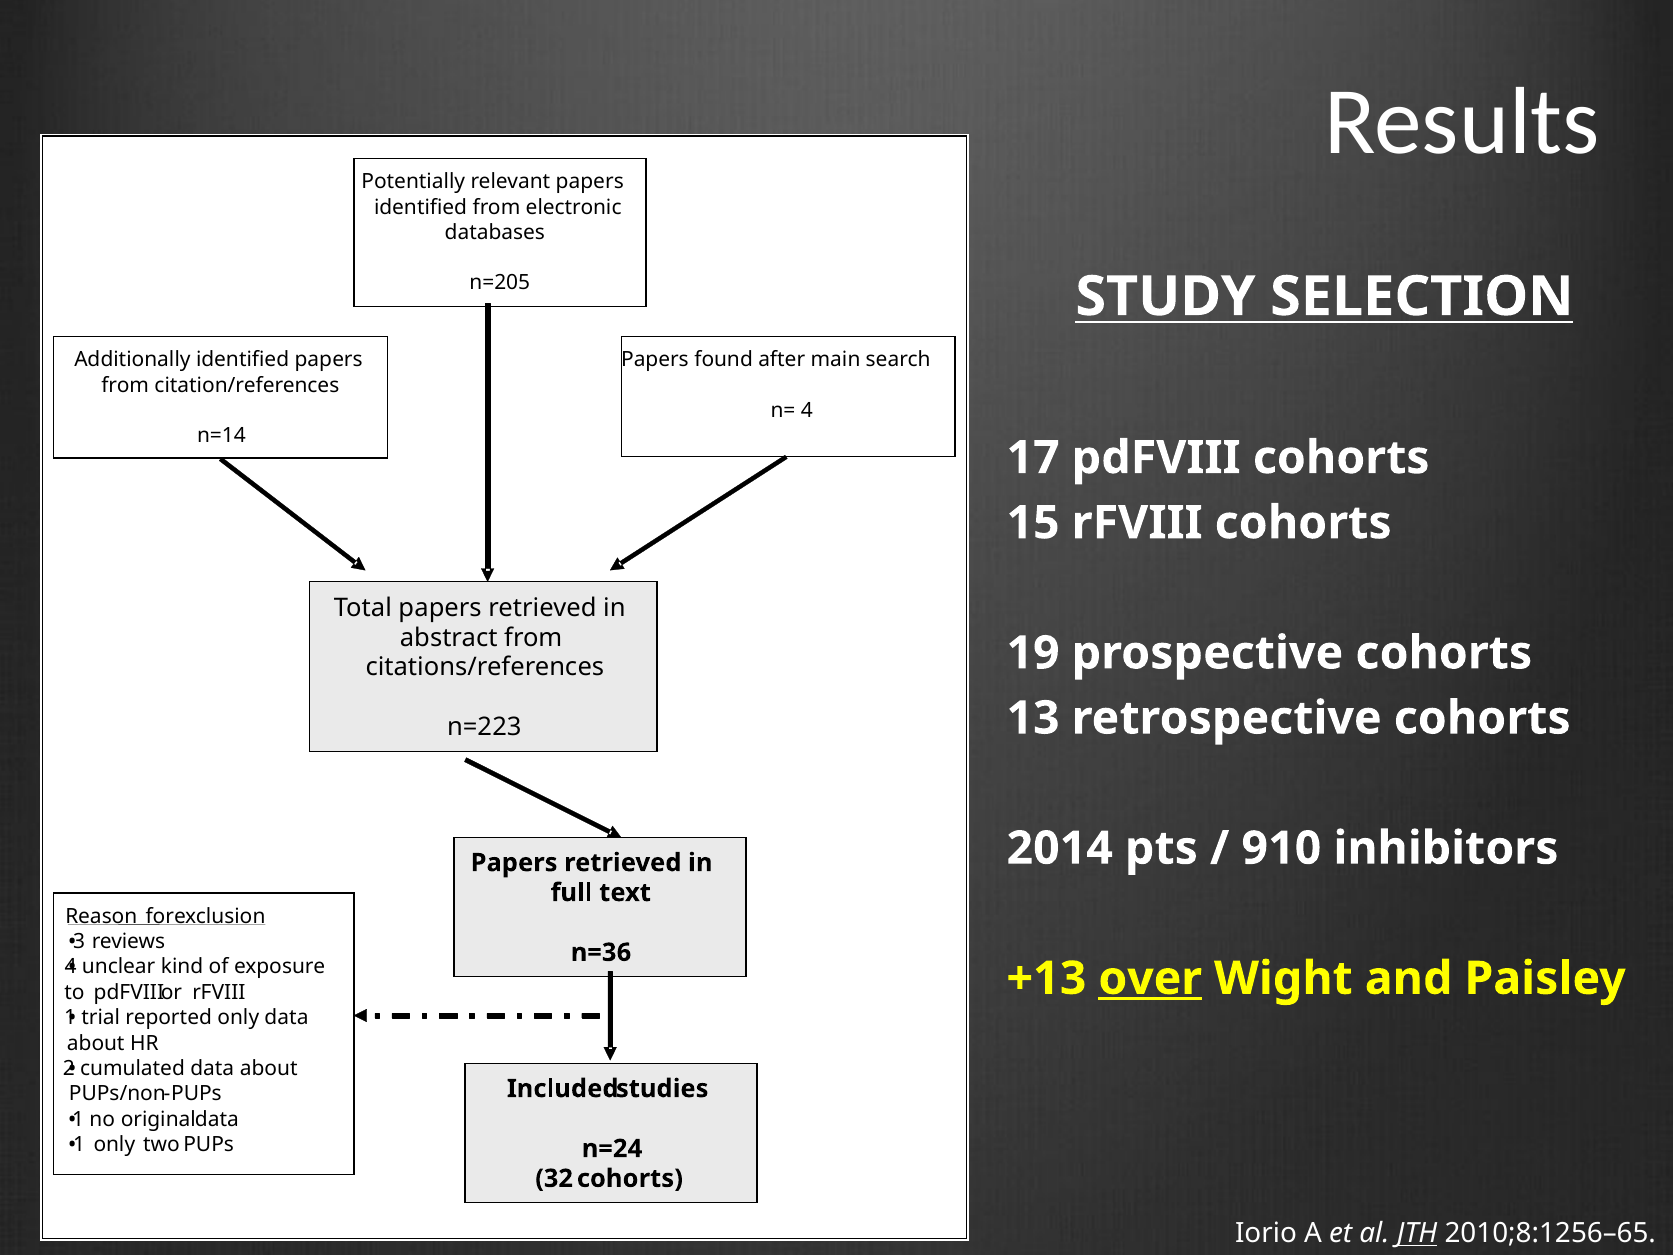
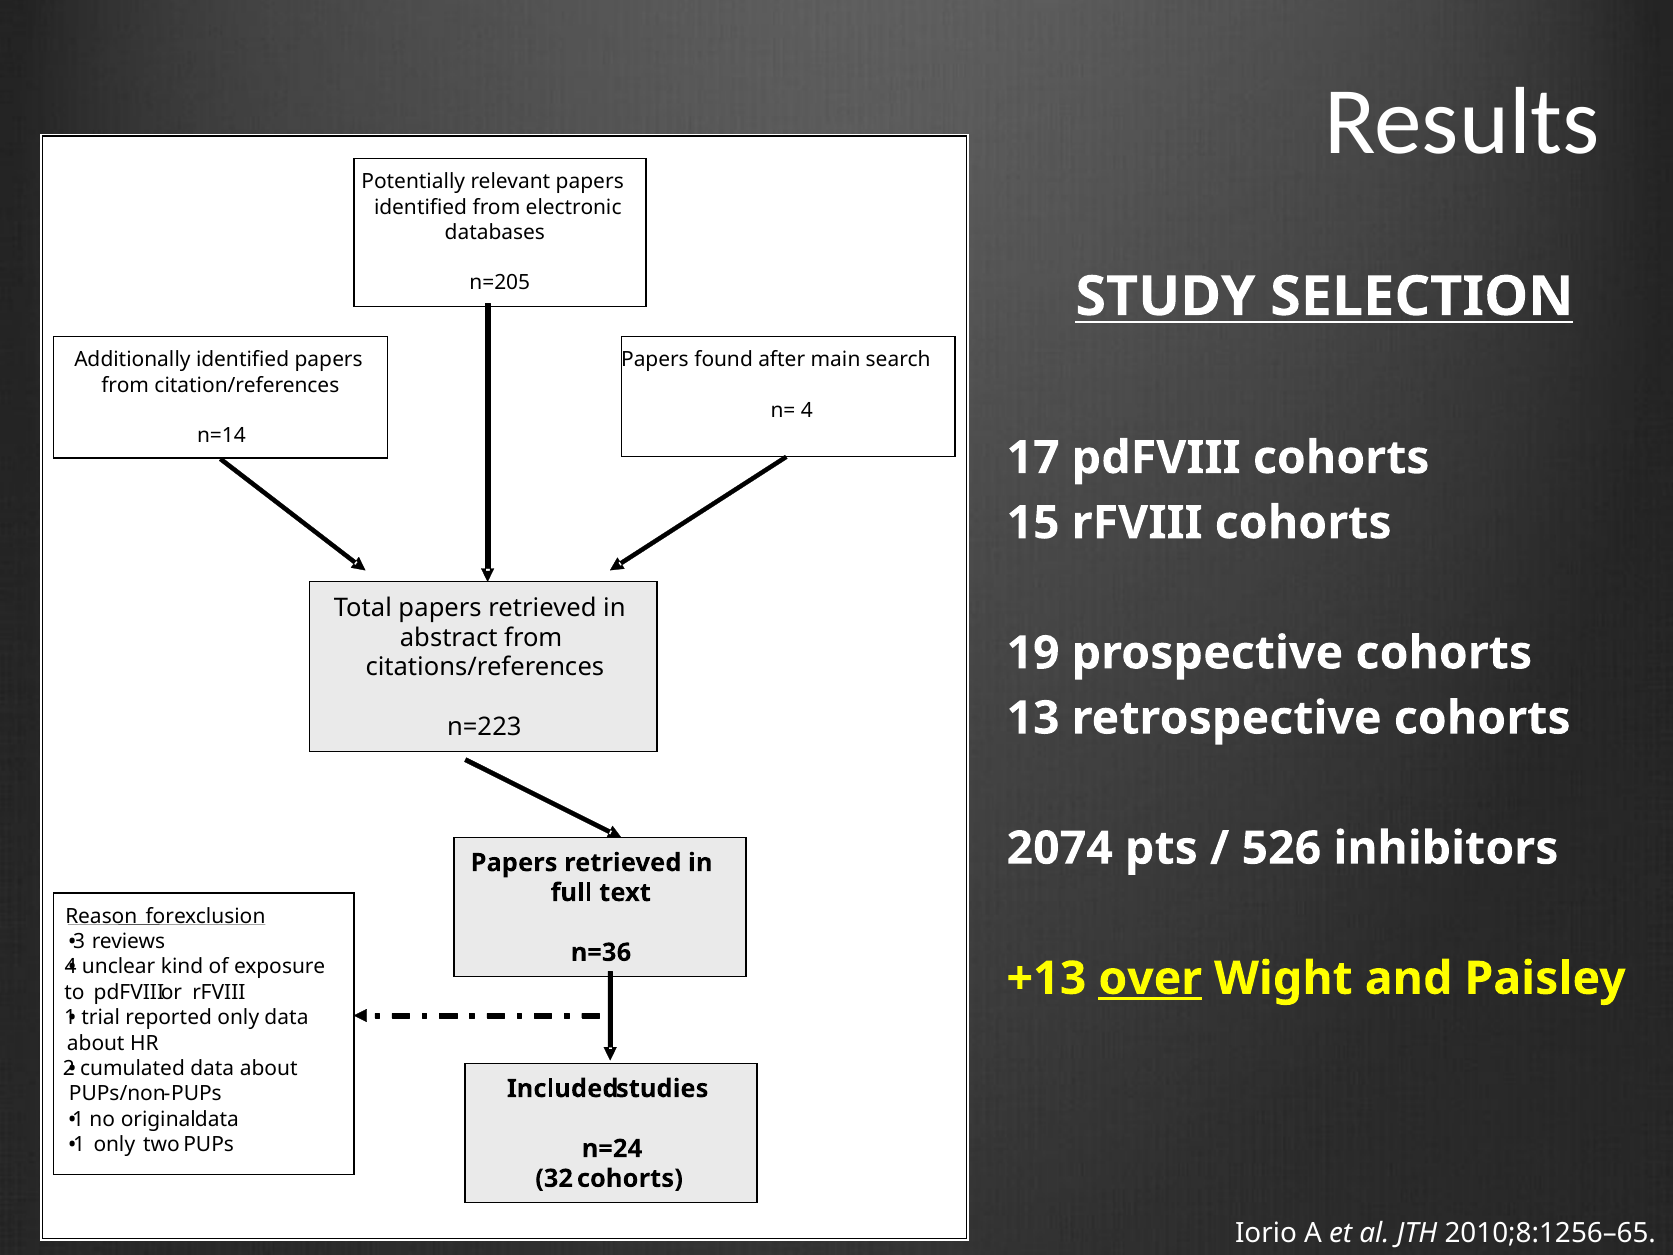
2014: 2014 -> 2074
910: 910 -> 526
JTH underline: present -> none
